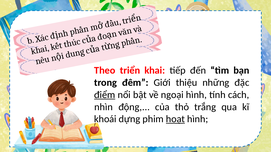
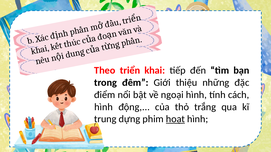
điểm underline: present -> none
nhìn at (104, 107): nhìn -> hình
khoái: khoái -> trung
